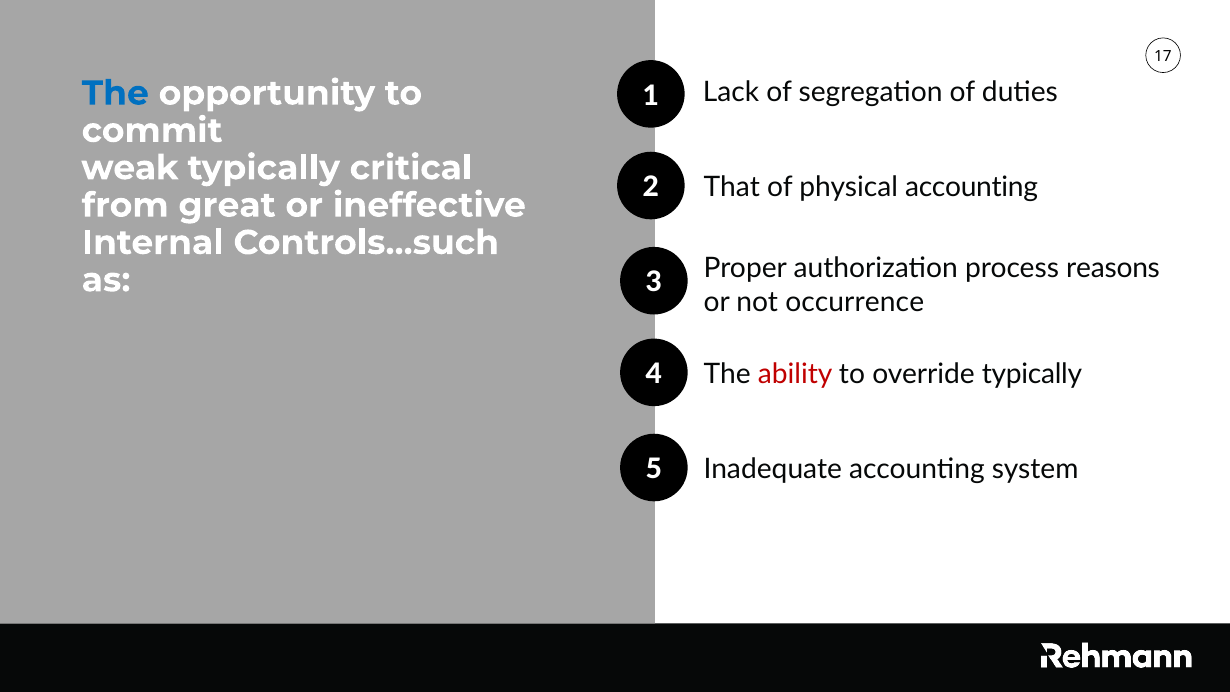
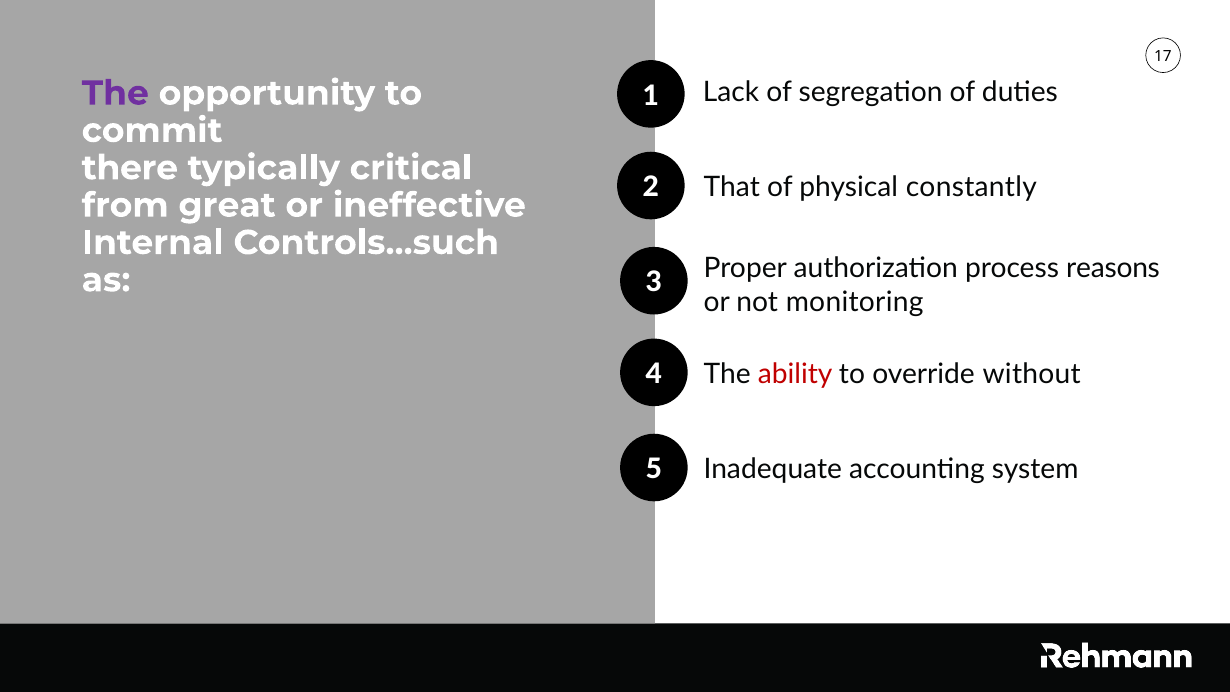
The at (115, 93) colour: blue -> purple
weak: weak -> there
physical accounting: accounting -> constantly
occurrence: occurrence -> monitoring
override typically: typically -> without
